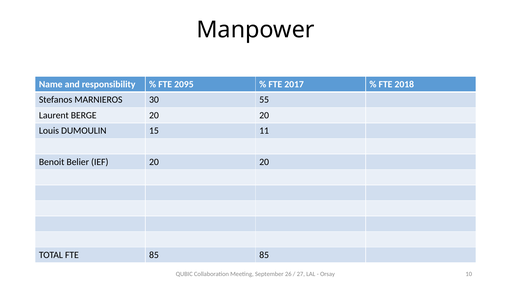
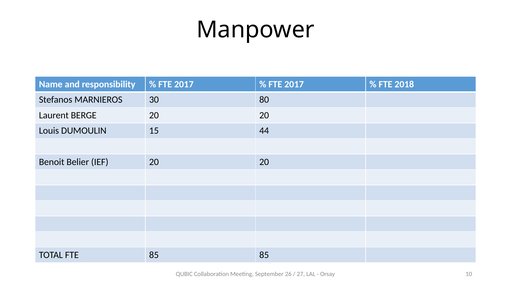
2095 at (184, 84): 2095 -> 2017
55: 55 -> 80
11: 11 -> 44
